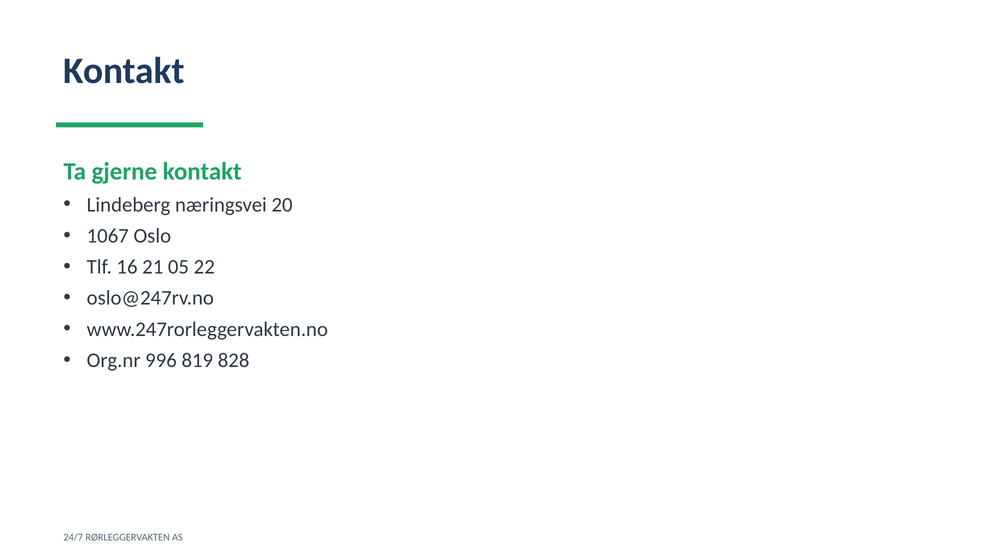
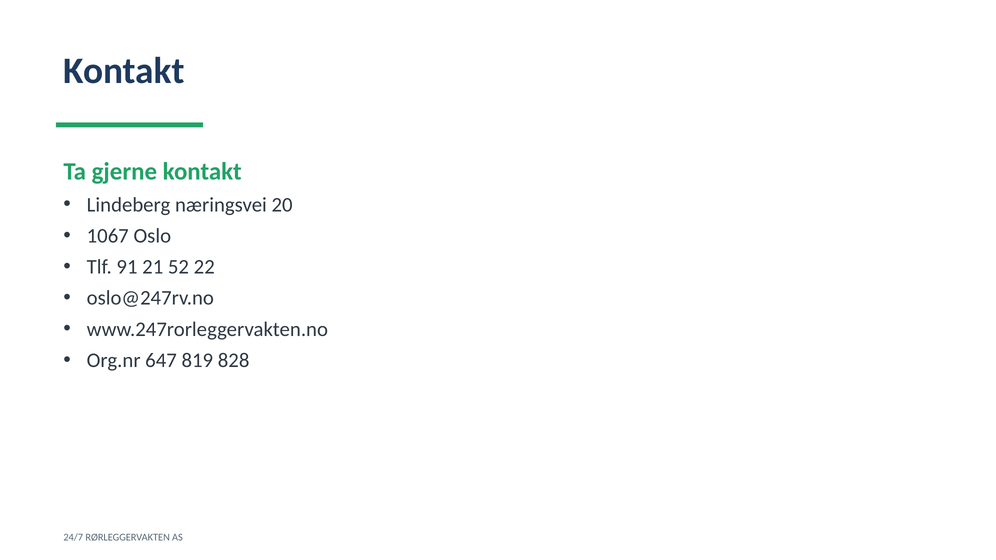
16: 16 -> 91
05: 05 -> 52
996: 996 -> 647
